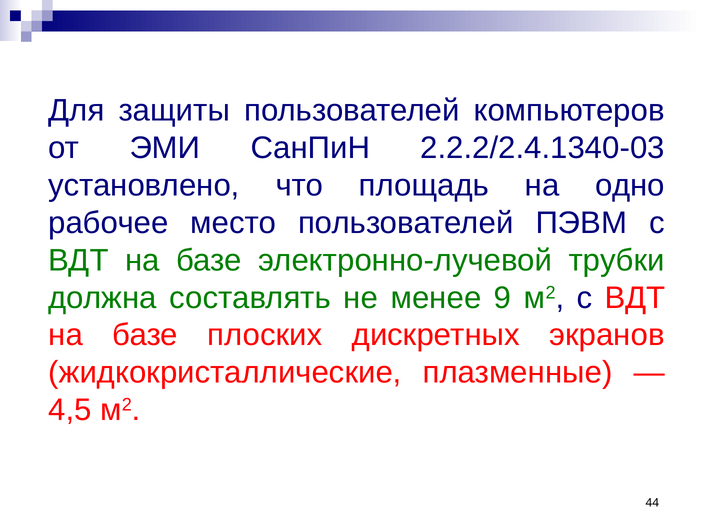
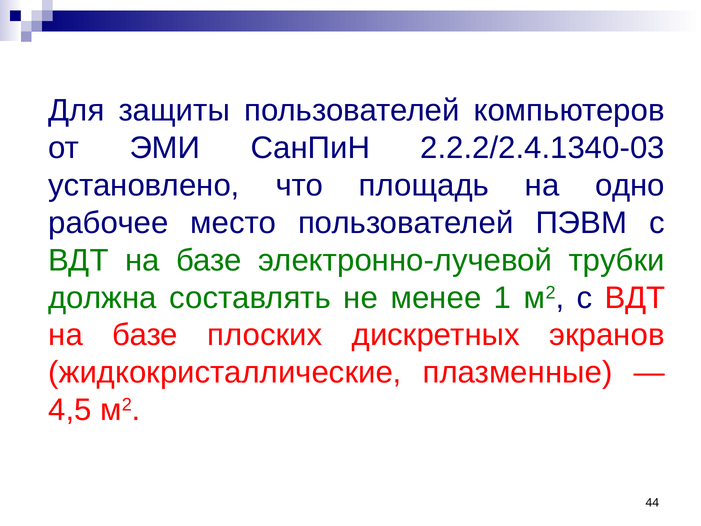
9: 9 -> 1
